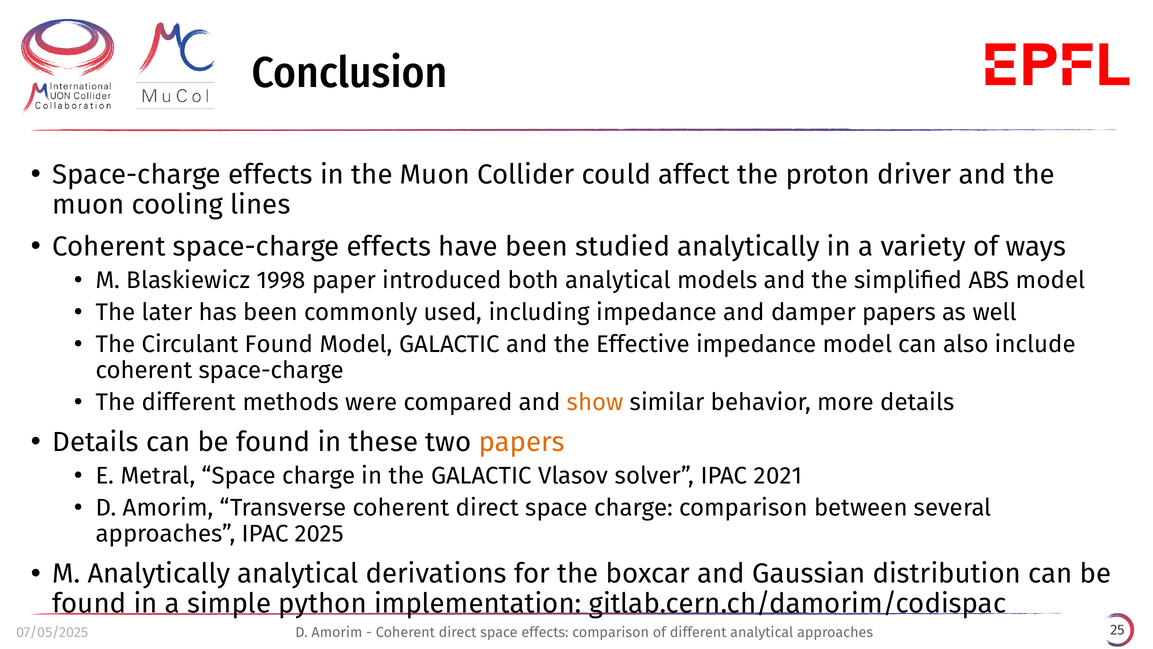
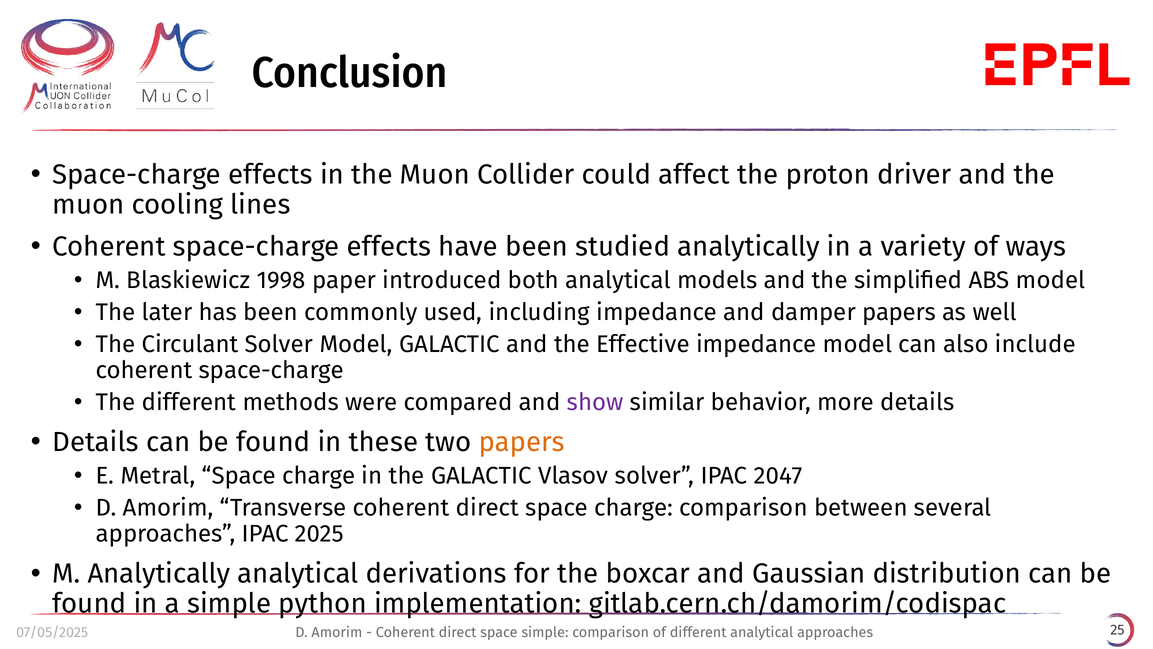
Circulant Found: Found -> Solver
show colour: orange -> purple
2021: 2021 -> 2047
space effects: effects -> simple
